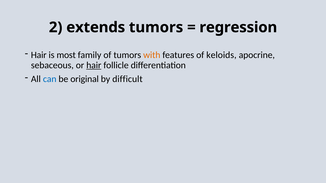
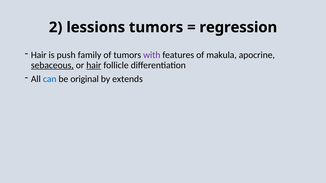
extends: extends -> lessions
most: most -> push
with colour: orange -> purple
keloids: keloids -> makula
sebaceous underline: none -> present
difficult: difficult -> extends
